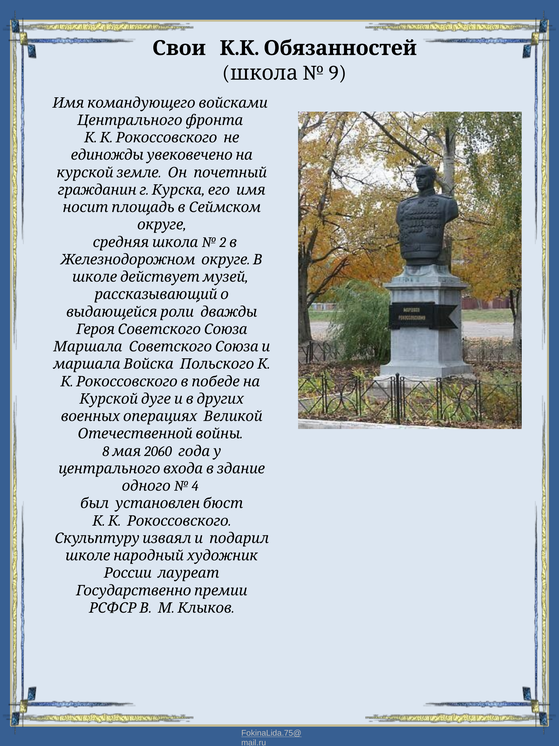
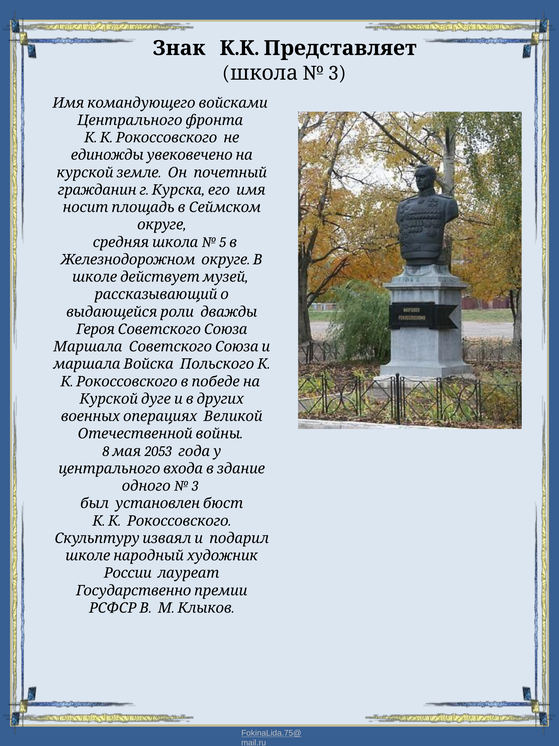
Свои: Свои -> Знак
Обязанностей: Обязанностей -> Представляет
9 at (338, 73): 9 -> 3
2: 2 -> 5
2060: 2060 -> 2053
4 at (195, 486): 4 -> 3
